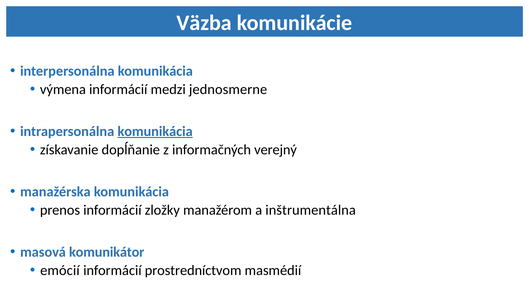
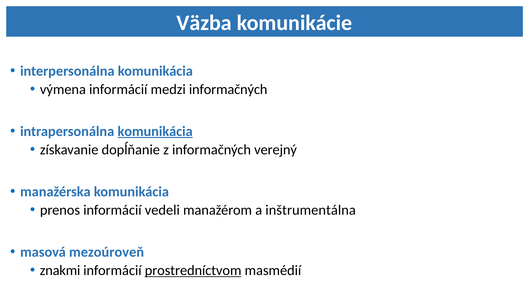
medzi jednosmerne: jednosmerne -> informačných
zložky: zložky -> vedeli
komunikátor: komunikátor -> mezoúroveň
emócií: emócií -> znakmi
prostredníctvom underline: none -> present
